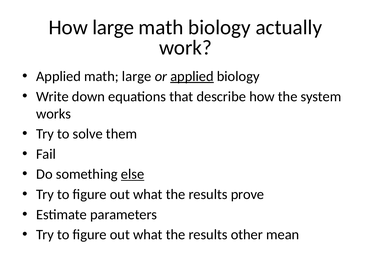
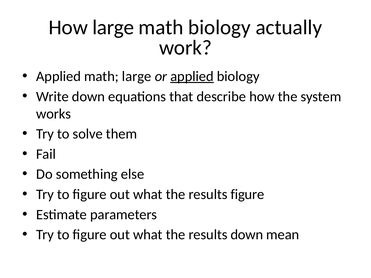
else underline: present -> none
results prove: prove -> figure
results other: other -> down
